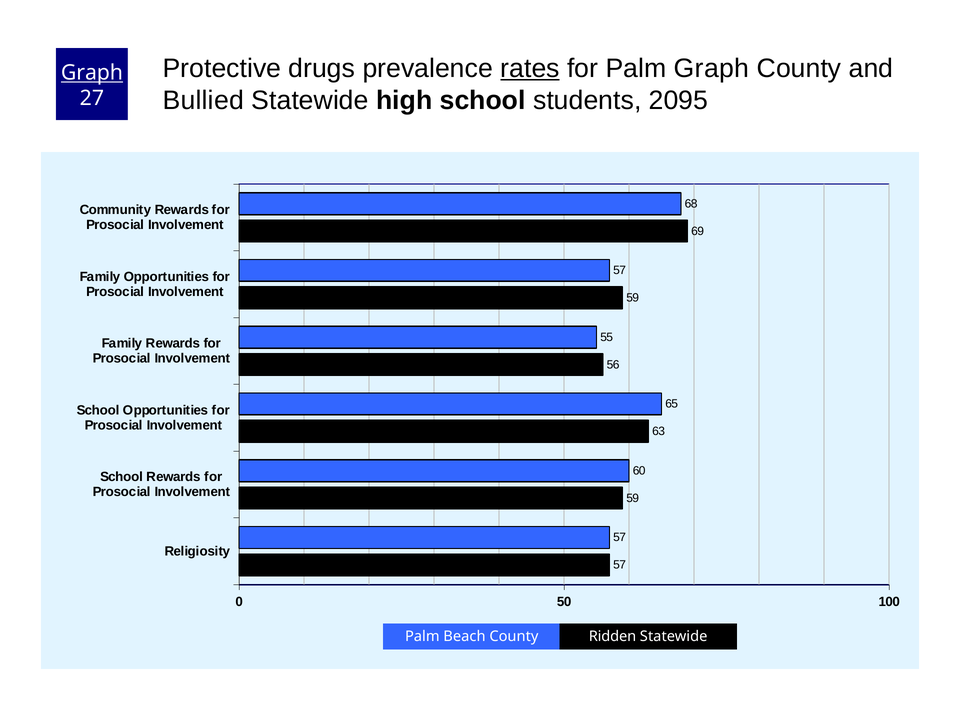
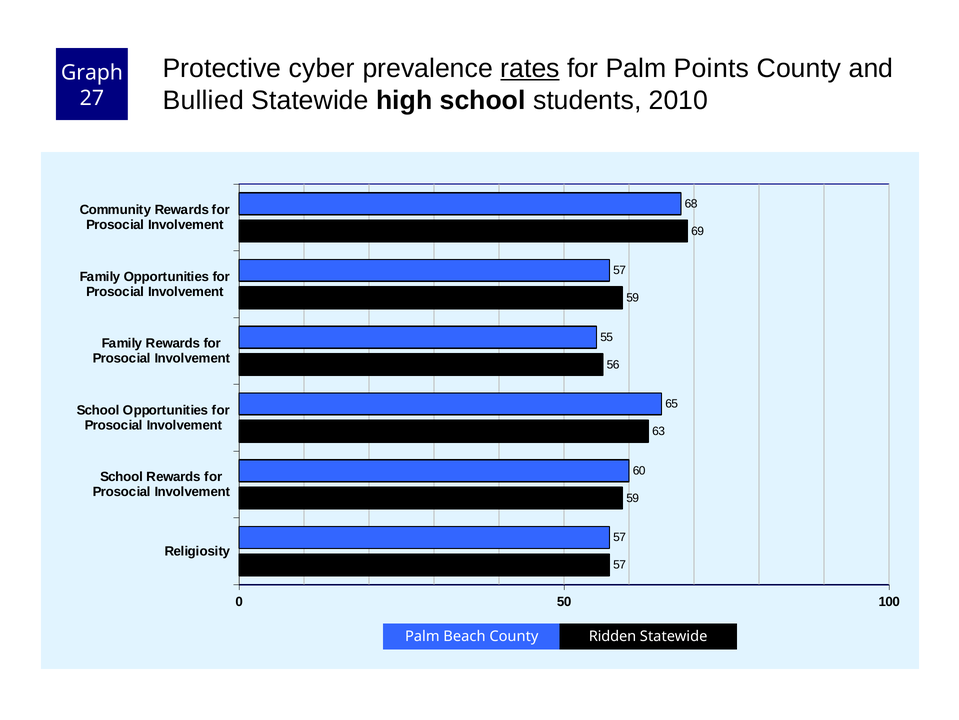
drugs: drugs -> cyber
Palm Graph: Graph -> Points
Graph at (92, 73) underline: present -> none
2095: 2095 -> 2010
